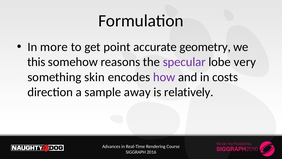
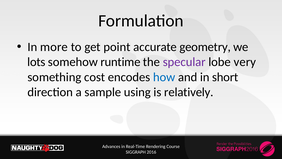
this: this -> lots
reasons: reasons -> runtime
skin: skin -> cost
how colour: purple -> blue
costs: costs -> short
away: away -> using
